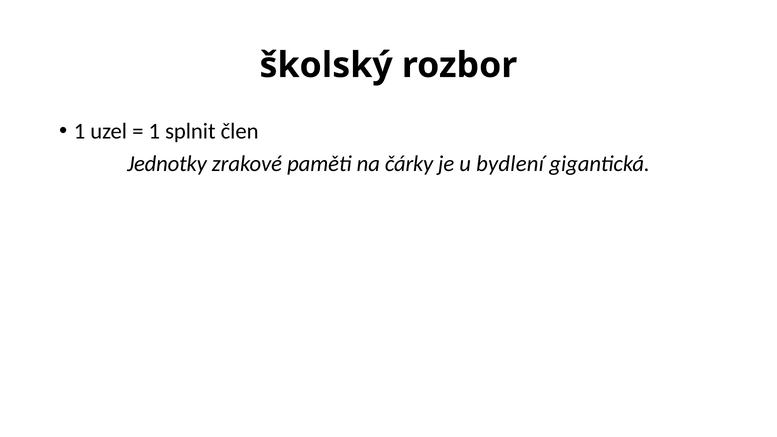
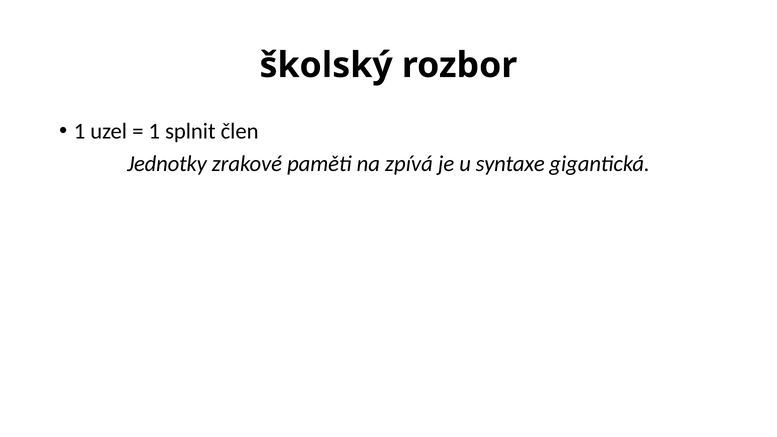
čárky: čárky -> zpívá
bydlení: bydlení -> syntaxe
